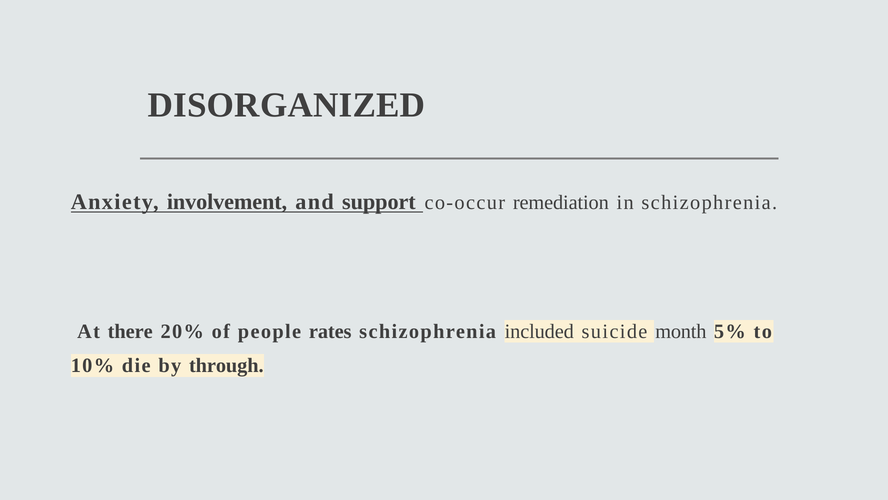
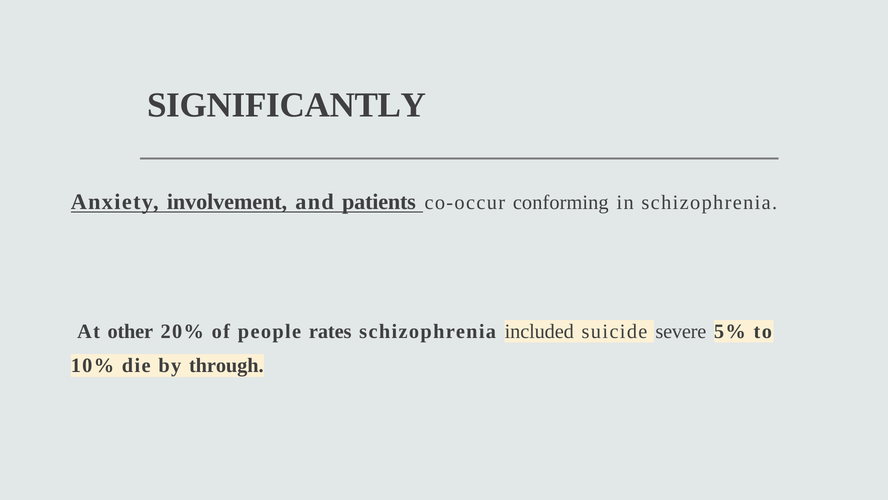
DISORGANIZED: DISORGANIZED -> SIGNIFICANTLY
support: support -> patients
remediation: remediation -> conforming
there: there -> other
month: month -> severe
